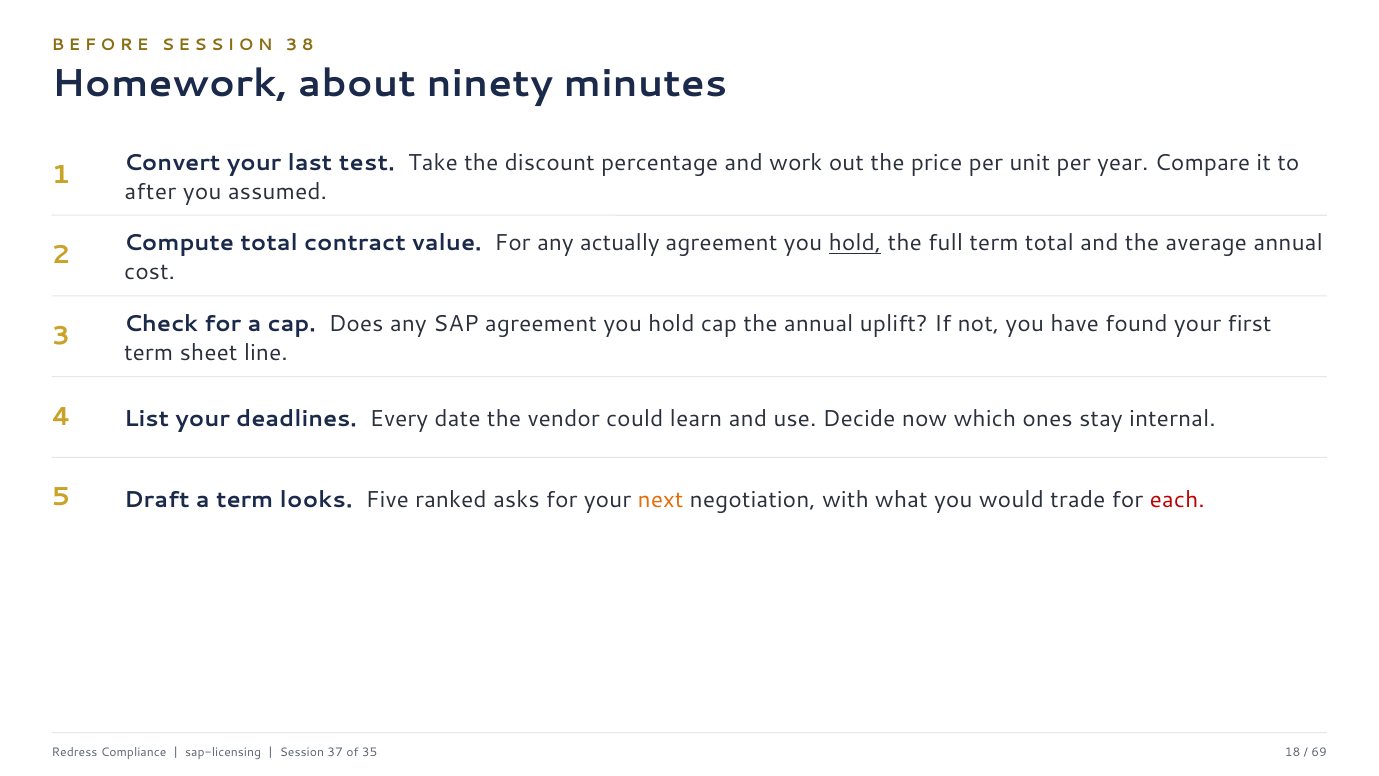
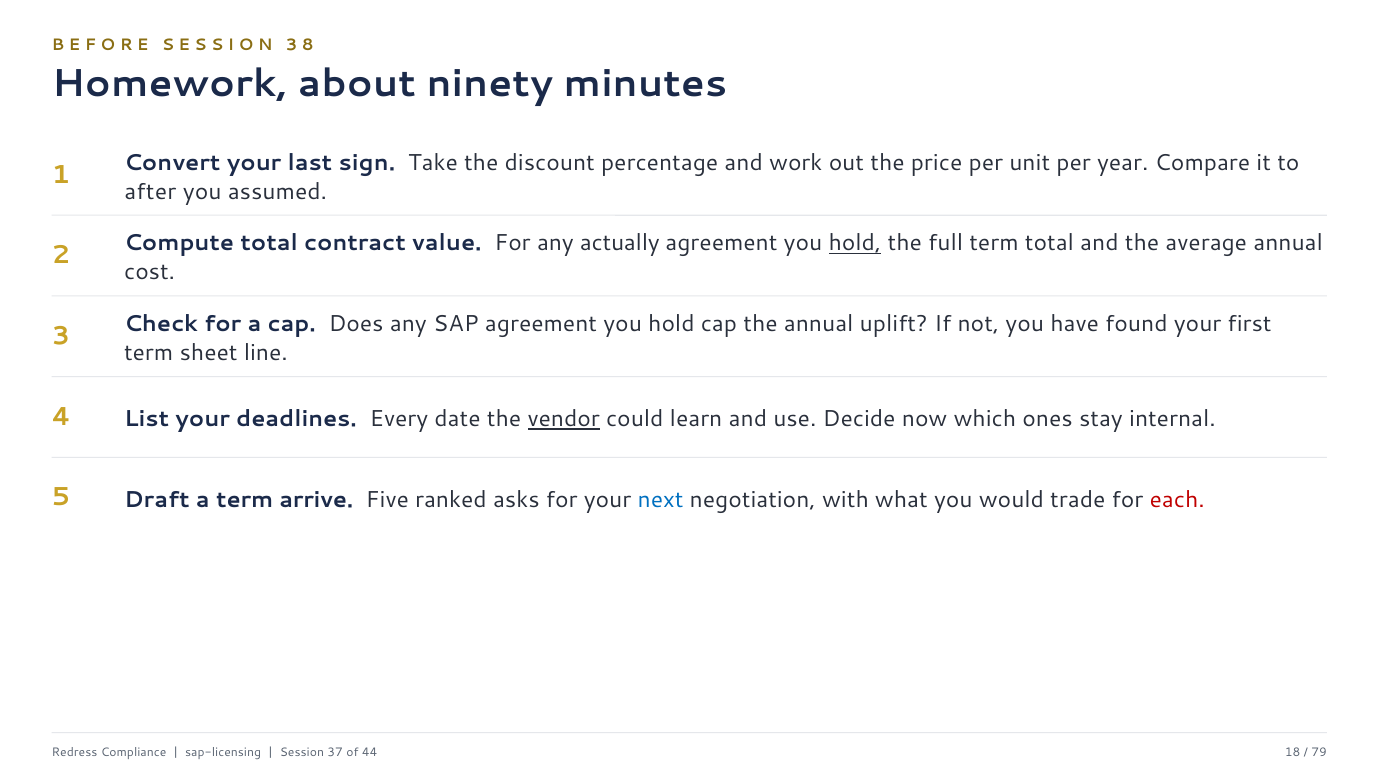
test: test -> sign
vendor underline: none -> present
looks: looks -> arrive
next colour: orange -> blue
35: 35 -> 44
69: 69 -> 79
